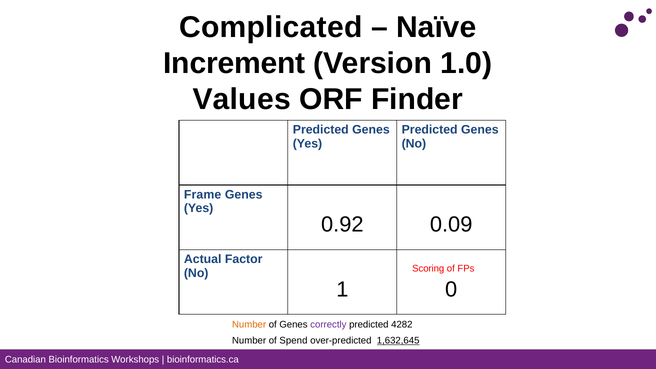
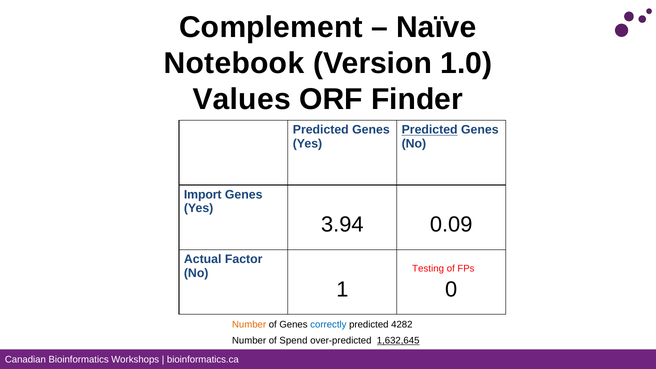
Complicated: Complicated -> Complement
Increment: Increment -> Notebook
Predicted at (430, 130) underline: none -> present
Frame: Frame -> Import
0.92: 0.92 -> 3.94
Scoring: Scoring -> Testing
correctly colour: purple -> blue
